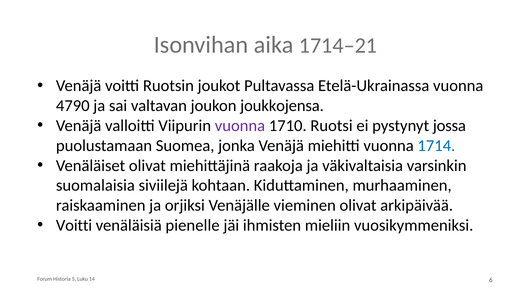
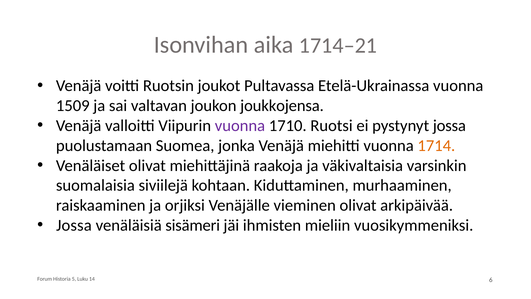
4790: 4790 -> 1509
1714 colour: blue -> orange
Voitti at (74, 225): Voitti -> Jossa
pienelle: pienelle -> sisämeri
